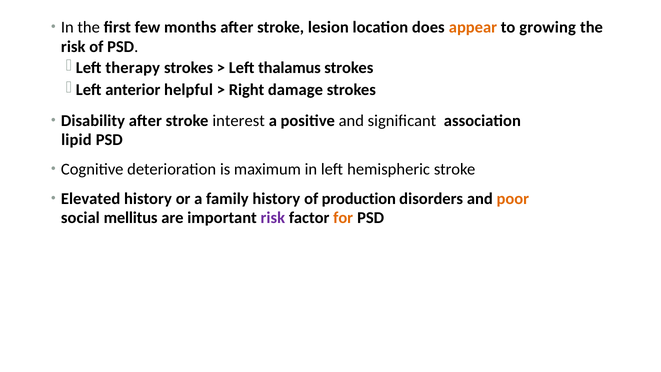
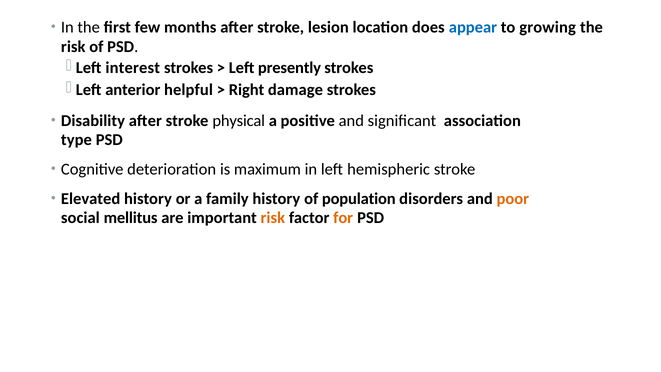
appear colour: orange -> blue
therapy: therapy -> interest
thalamus: thalamus -> presently
interest: interest -> physical
lipid: lipid -> type
production: production -> population
risk at (273, 218) colour: purple -> orange
